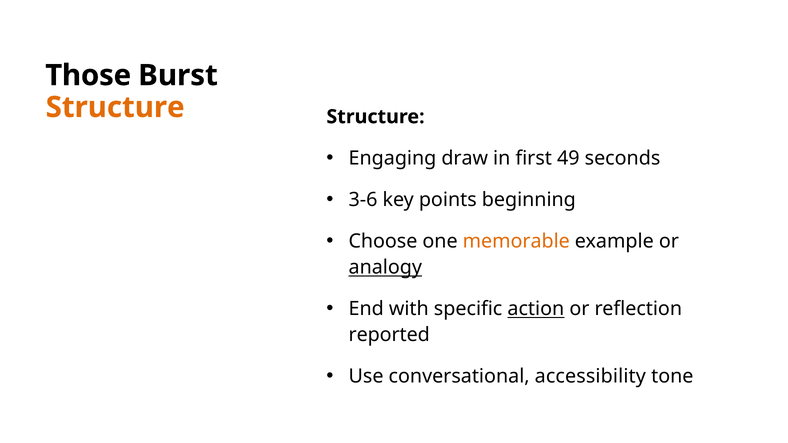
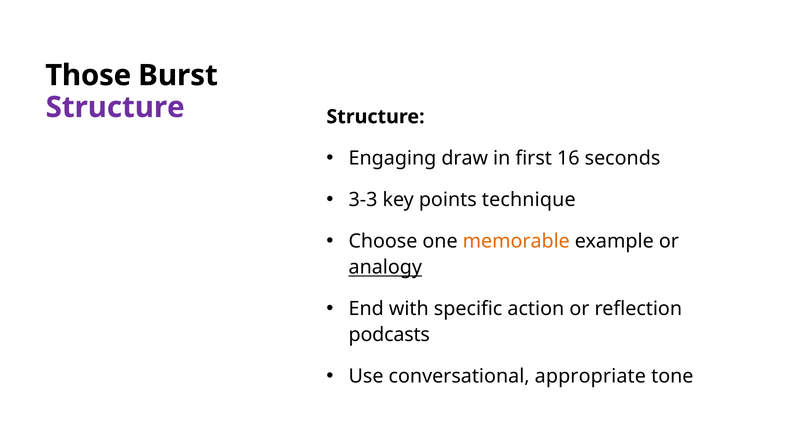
Structure at (115, 107) colour: orange -> purple
49: 49 -> 16
3-6: 3-6 -> 3-3
beginning: beginning -> technique
action underline: present -> none
reported: reported -> podcasts
accessibility: accessibility -> appropriate
